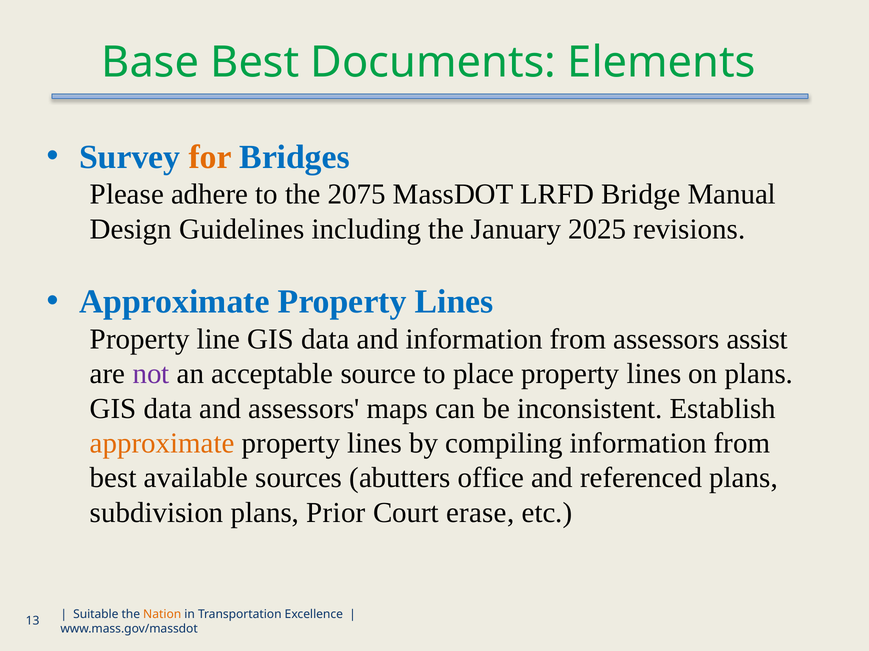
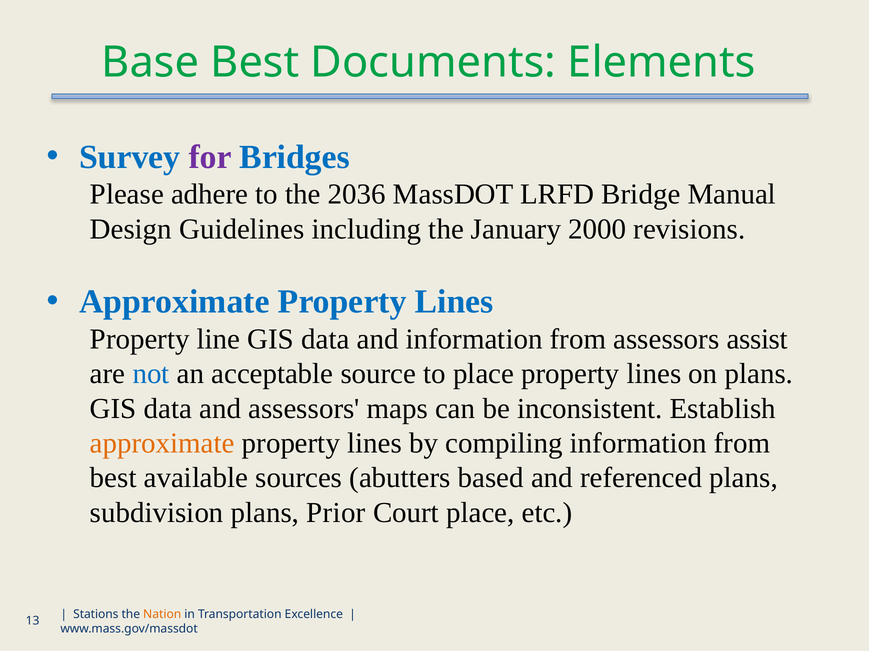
for colour: orange -> purple
2075: 2075 -> 2036
2025: 2025 -> 2000
not colour: purple -> blue
office: office -> based
Court erase: erase -> place
Suitable: Suitable -> Stations
